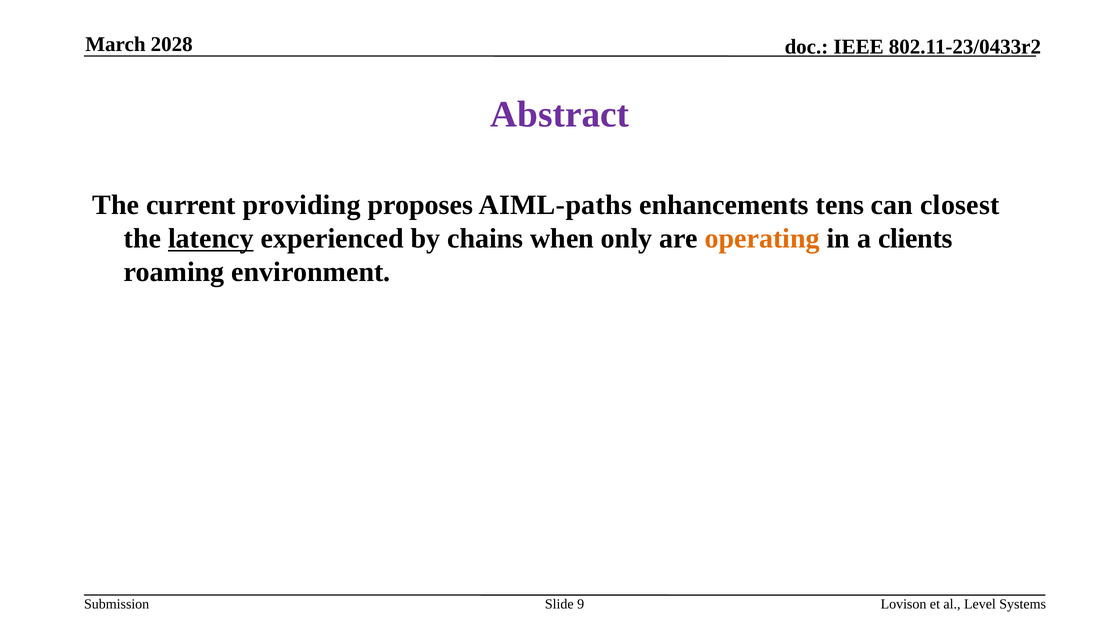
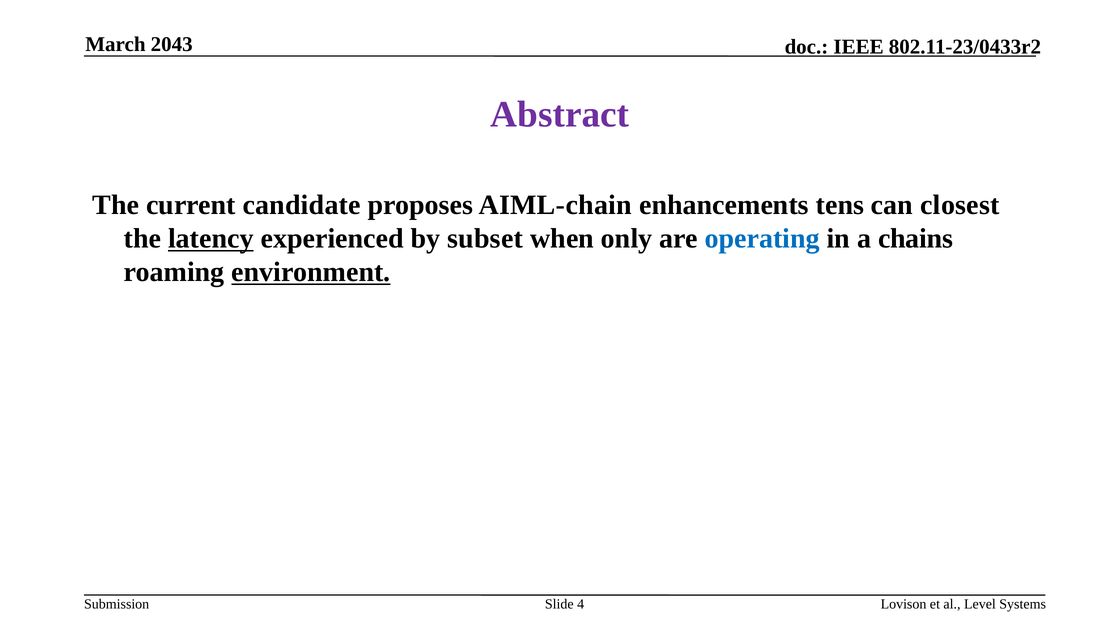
2028: 2028 -> 2043
providing: providing -> candidate
AIML-paths: AIML-paths -> AIML-chain
chains: chains -> subset
operating colour: orange -> blue
clients: clients -> chains
environment underline: none -> present
9: 9 -> 4
